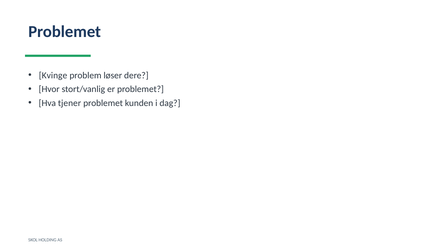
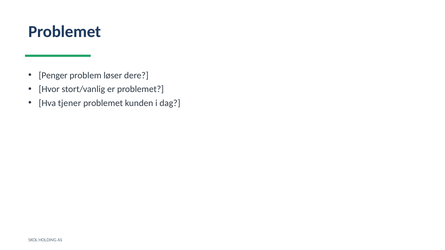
Kvinge: Kvinge -> Penger
